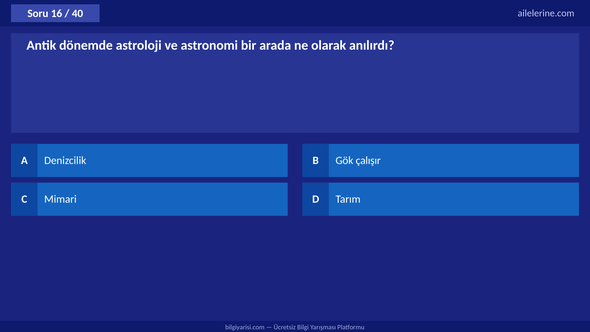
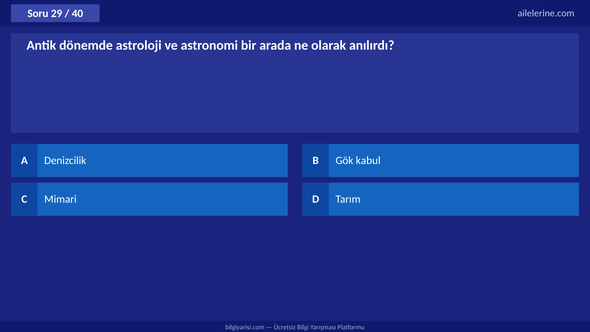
16: 16 -> 29
çalışır: çalışır -> kabul
